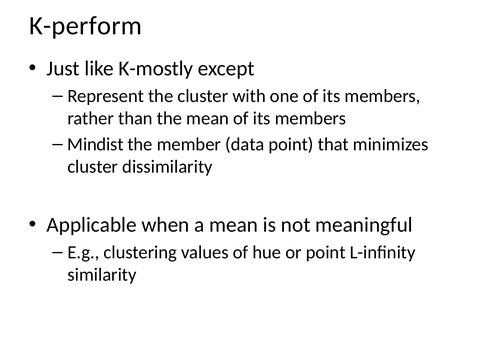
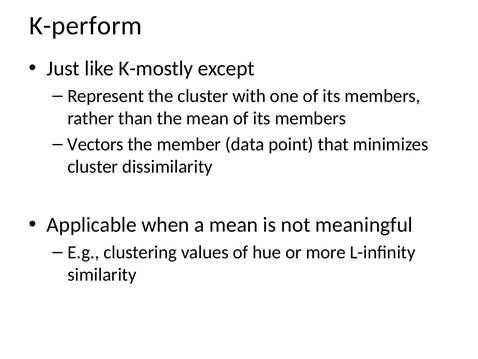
Mindist: Mindist -> Vectors
or point: point -> more
